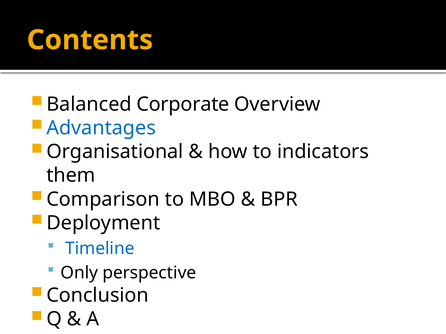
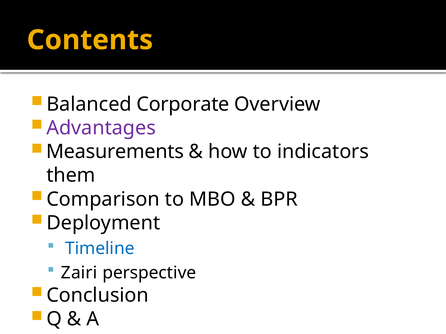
Advantages colour: blue -> purple
Organisational: Organisational -> Measurements
Only: Only -> Zairi
